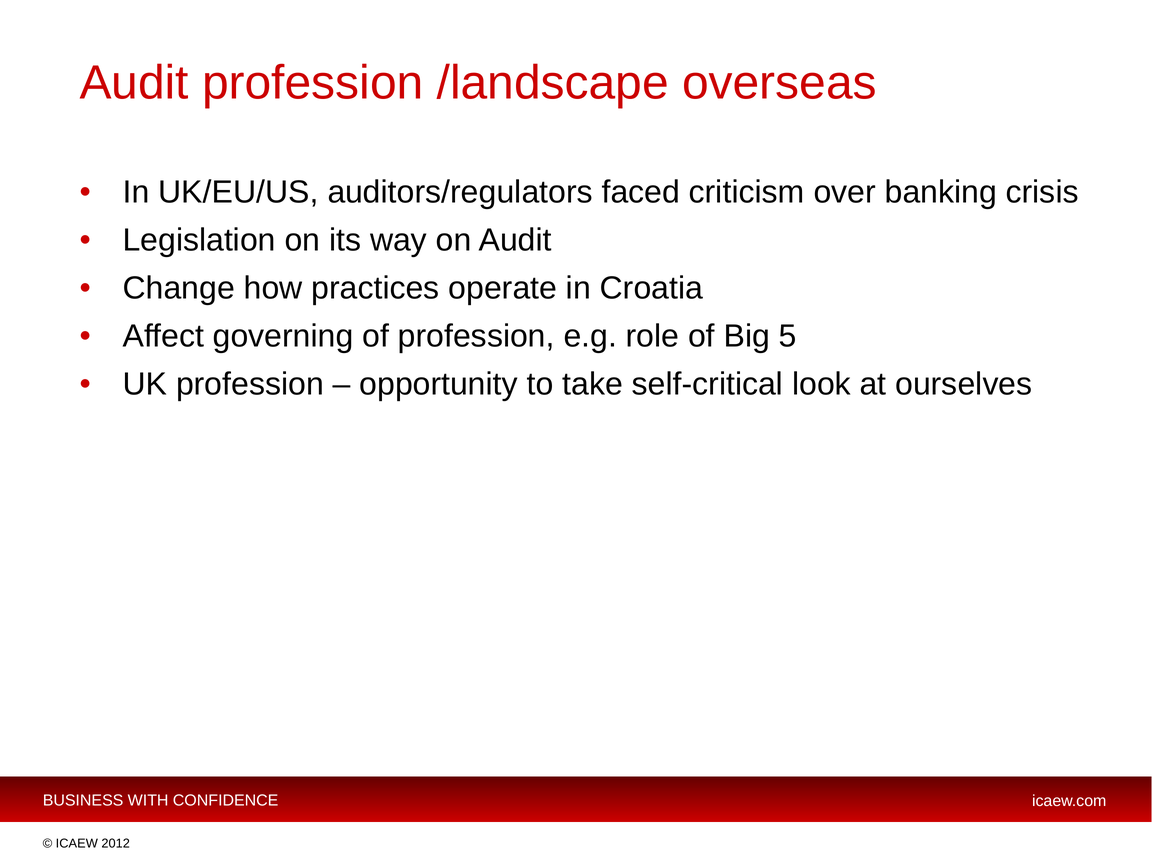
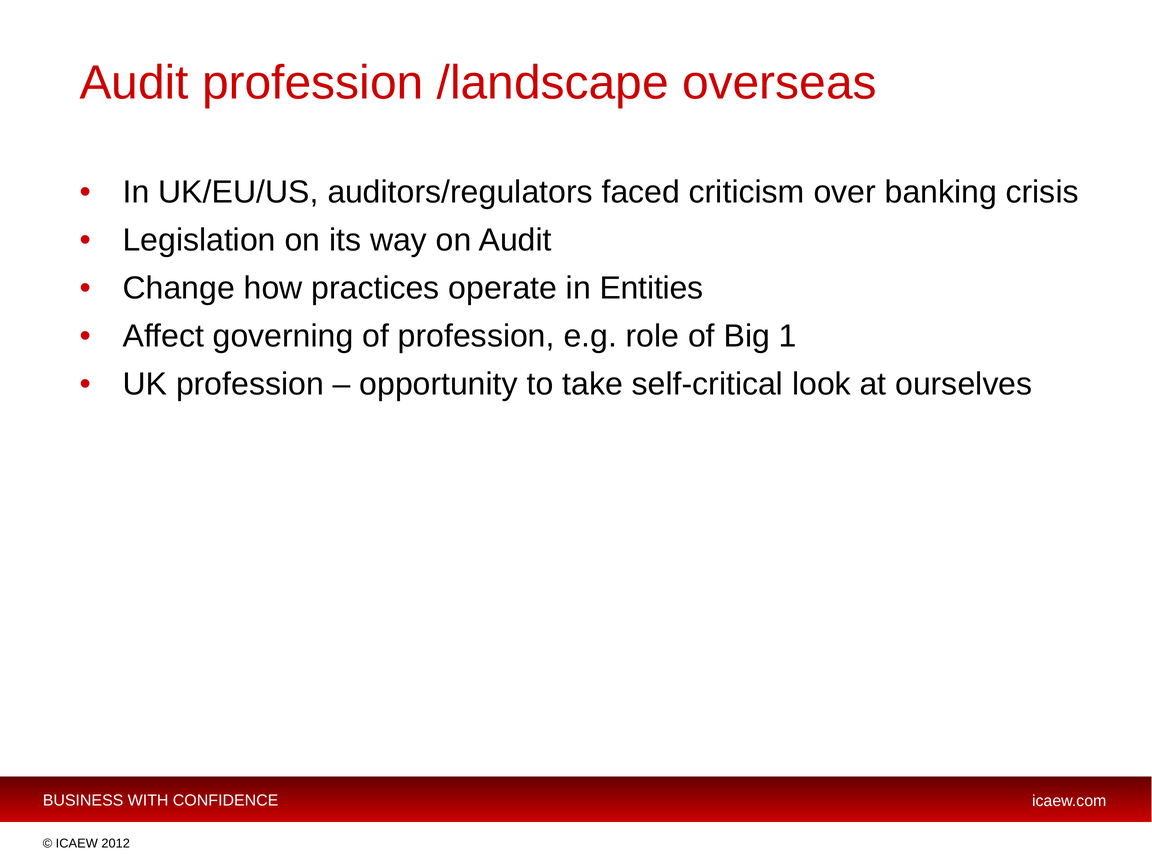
Croatia: Croatia -> Entities
5: 5 -> 1
